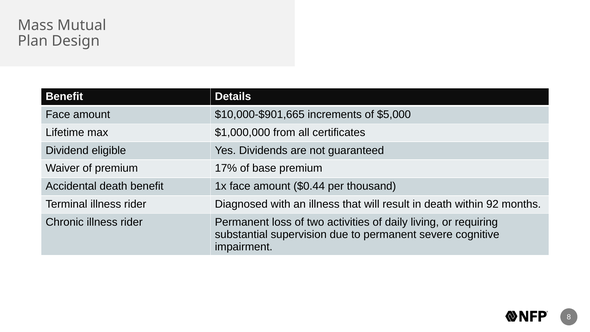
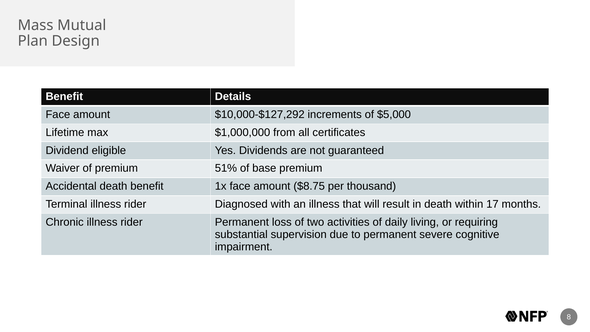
$10,000-$901,665: $10,000-$901,665 -> $10,000-$127,292
17%: 17% -> 51%
$0.44: $0.44 -> $8.75
92: 92 -> 17
